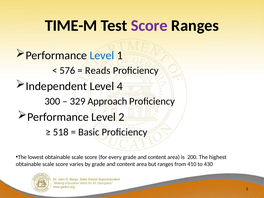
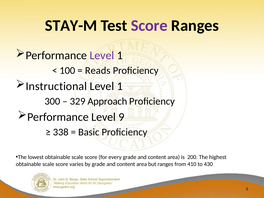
TIME-M: TIME-M -> STAY-M
Level at (102, 55) colour: blue -> purple
576: 576 -> 100
Independent: Independent -> Instructional
4 at (120, 86): 4 -> 1
2: 2 -> 9
518: 518 -> 338
